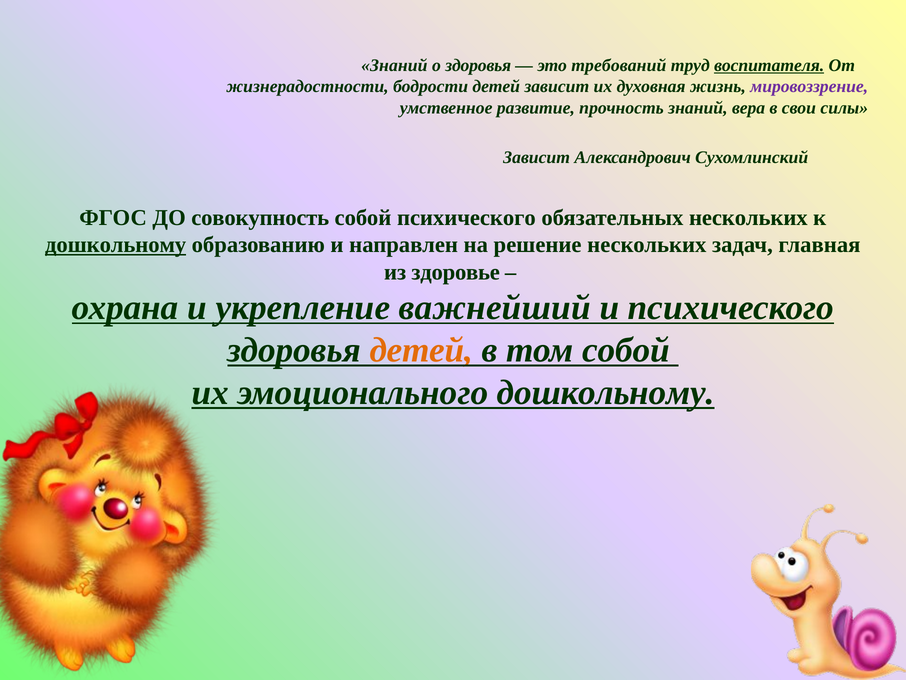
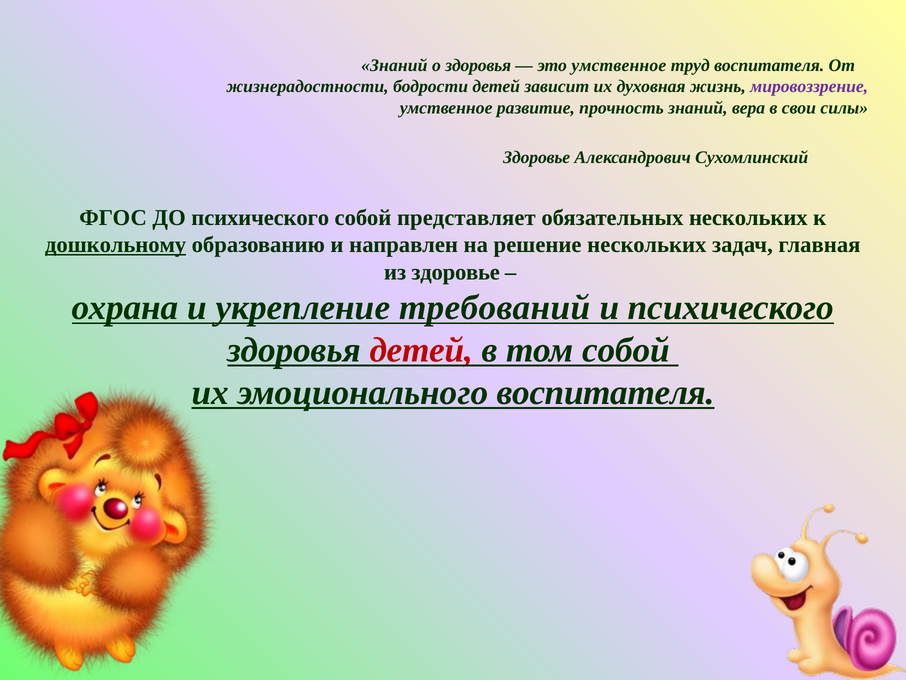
это требований: требований -> умственное
воспитателя at (769, 65) underline: present -> none
Зависит at (537, 158): Зависит -> Здоровье
ДО совокупность: совокупность -> психического
собой психического: психического -> представляет
важнейший: важнейший -> требований
детей at (421, 350) colour: orange -> red
эмоционального дошкольному: дошкольному -> воспитателя
